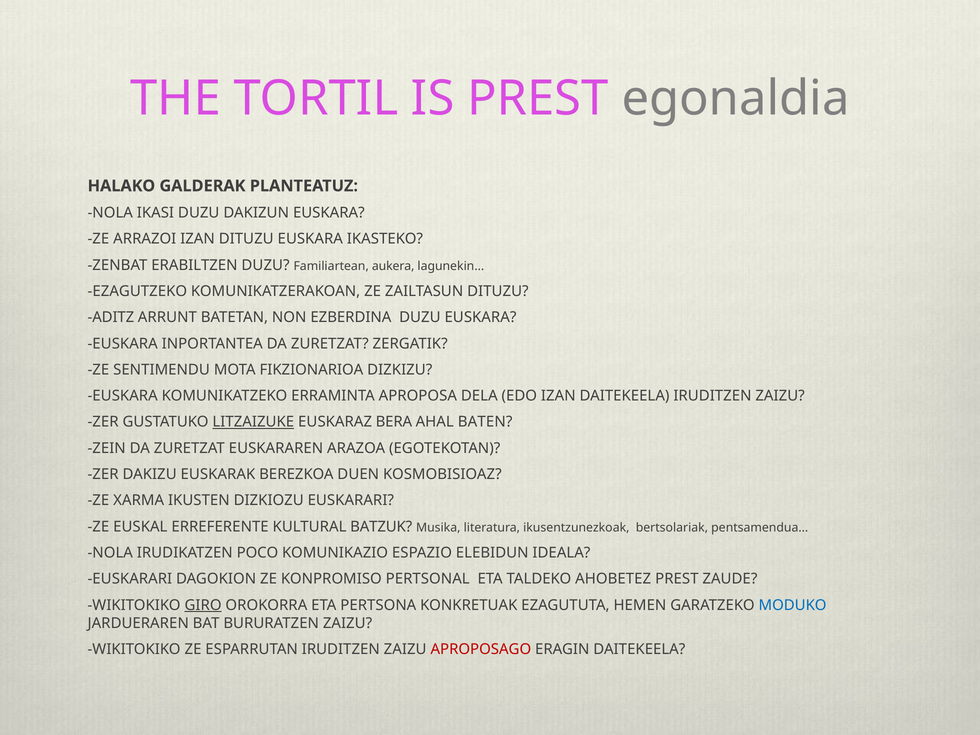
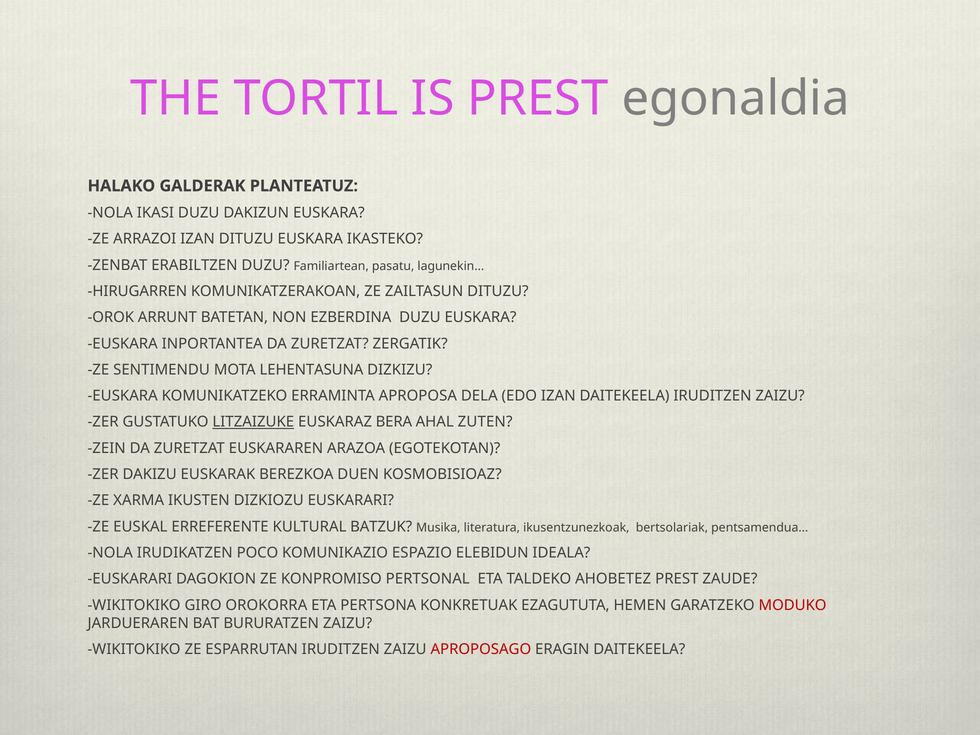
aukera: aukera -> pasatu
EZAGUTZEKO: EZAGUTZEKO -> HIRUGARREN
ADITZ: ADITZ -> OROK
FIKZIONARIOA: FIKZIONARIOA -> LEHENTASUNA
BATEN: BATEN -> ZUTEN
GIRO underline: present -> none
MODUKO colour: blue -> red
